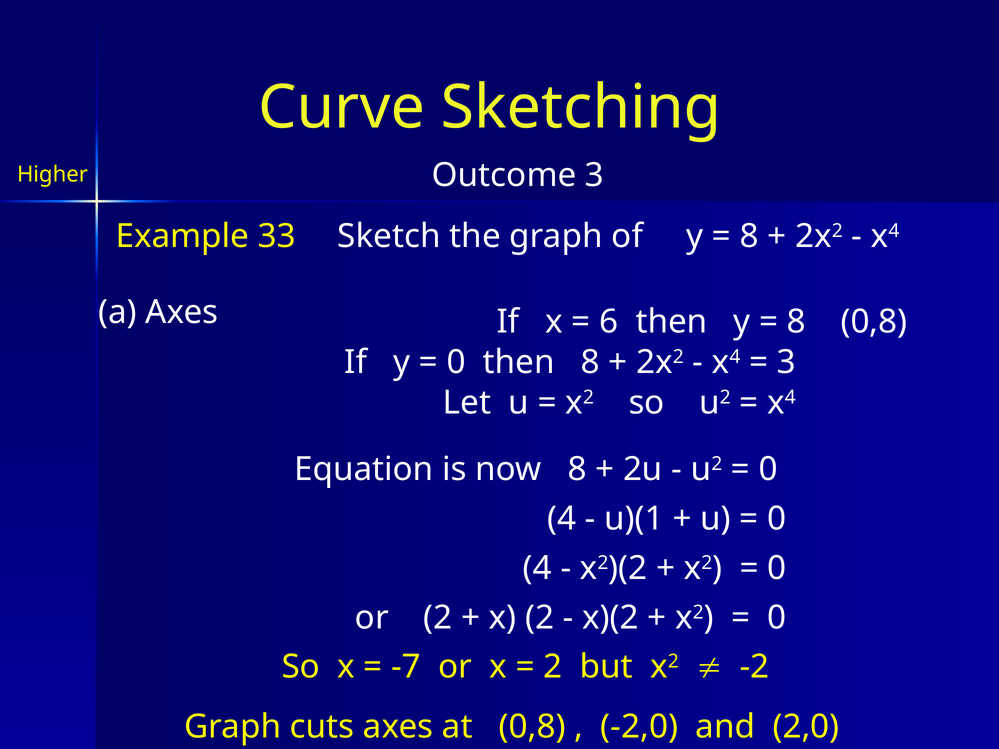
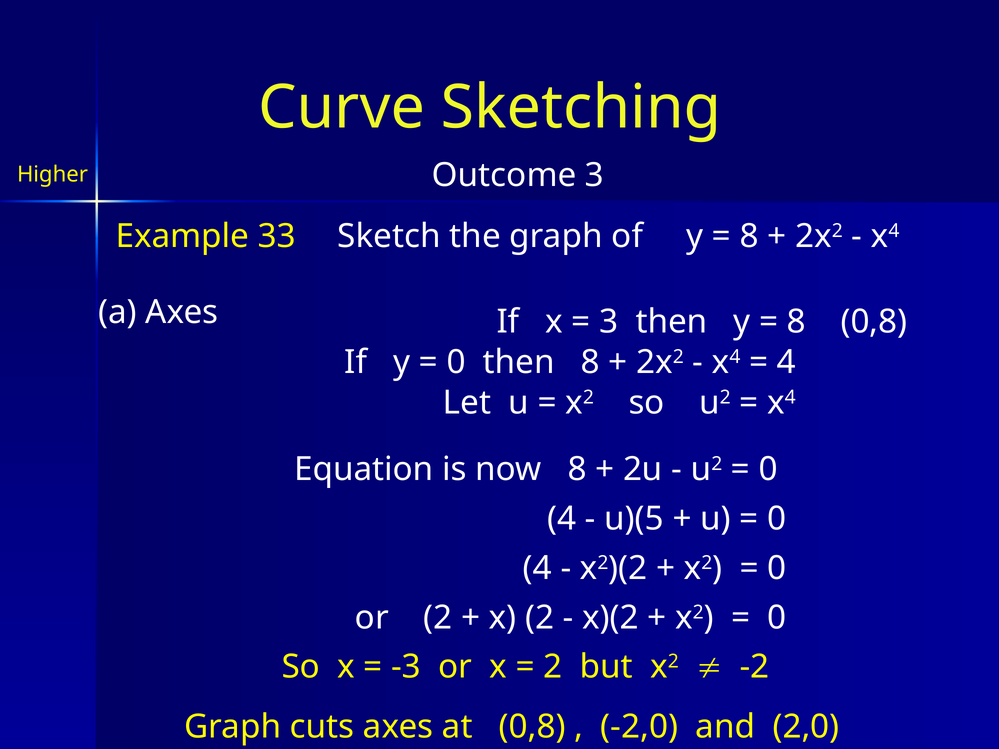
6 at (609, 322): 6 -> 3
3 at (786, 362): 3 -> 4
u)(1: u)(1 -> u)(5
-7: -7 -> -3
